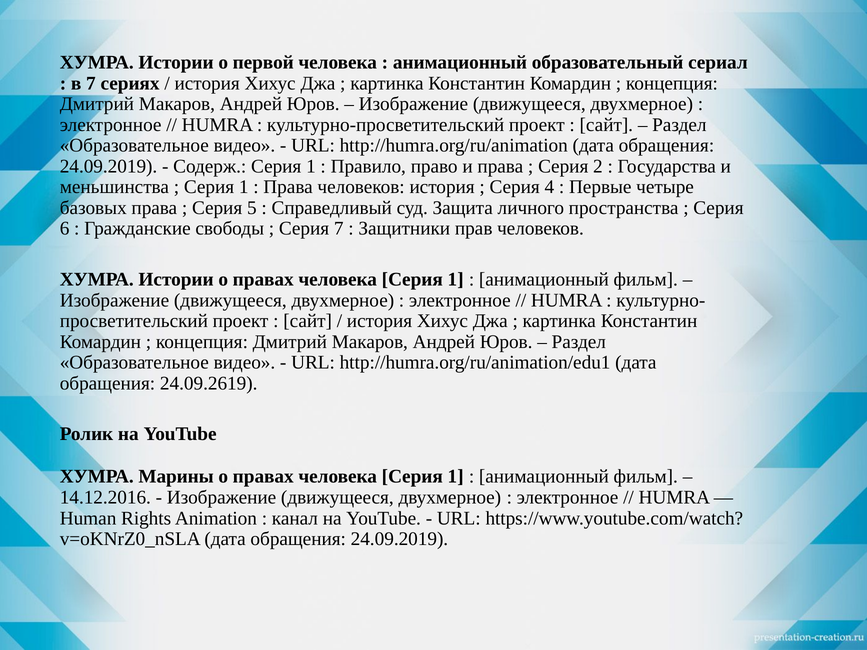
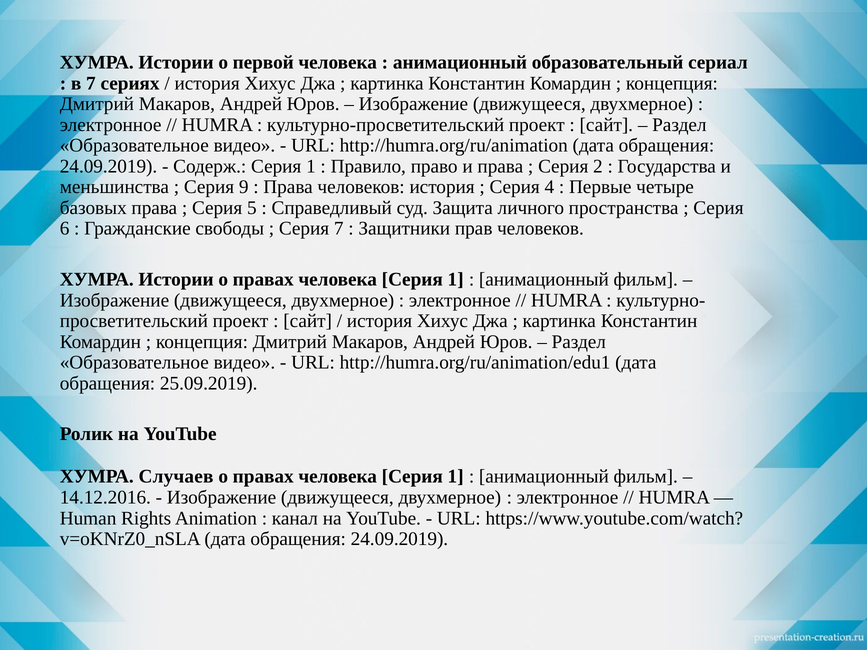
1 at (244, 187): 1 -> 9
24.09.2619: 24.09.2619 -> 25.09.2019
Марины: Марины -> Случаев
